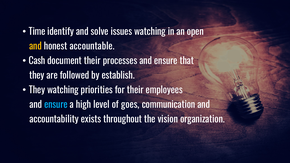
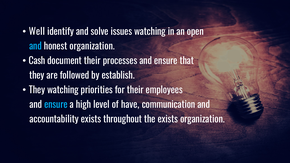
Time: Time -> Well
and at (35, 46) colour: yellow -> light blue
honest accountable: accountable -> organization
goes: goes -> have
the vision: vision -> exists
